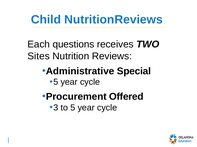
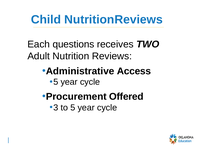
Sites: Sites -> Adult
Special: Special -> Access
